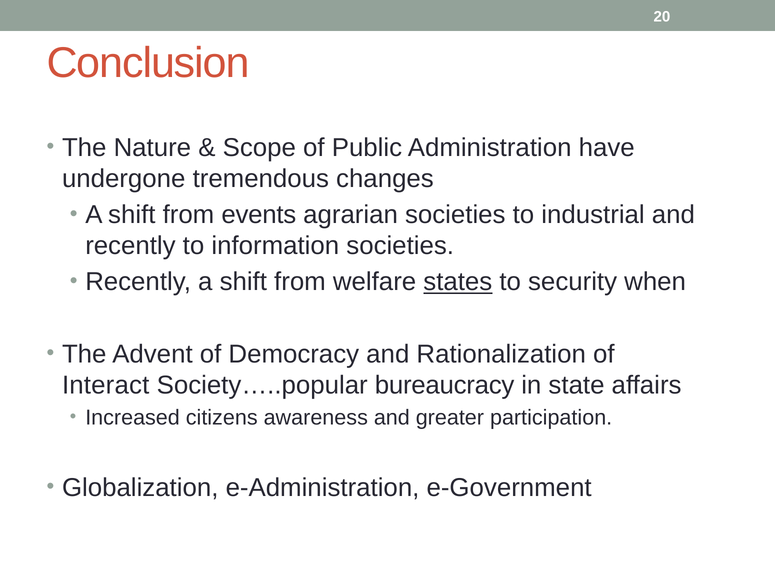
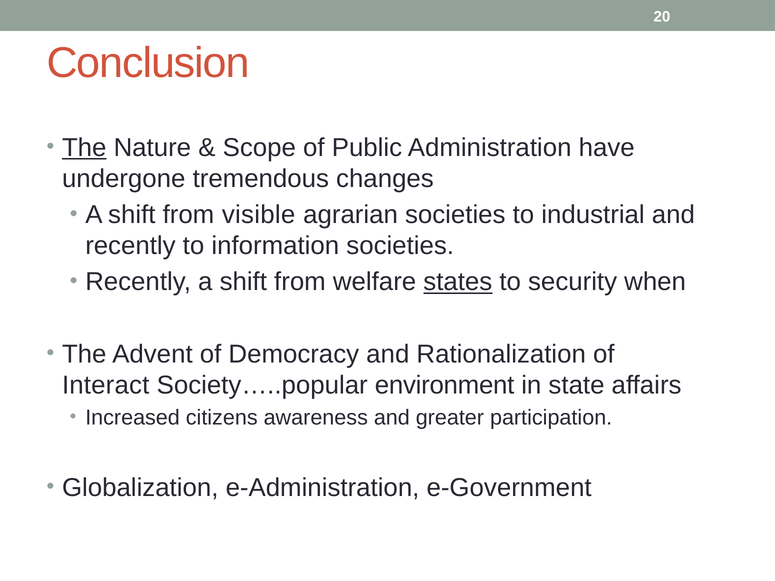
The at (84, 148) underline: none -> present
events: events -> visible
bureaucracy: bureaucracy -> environment
